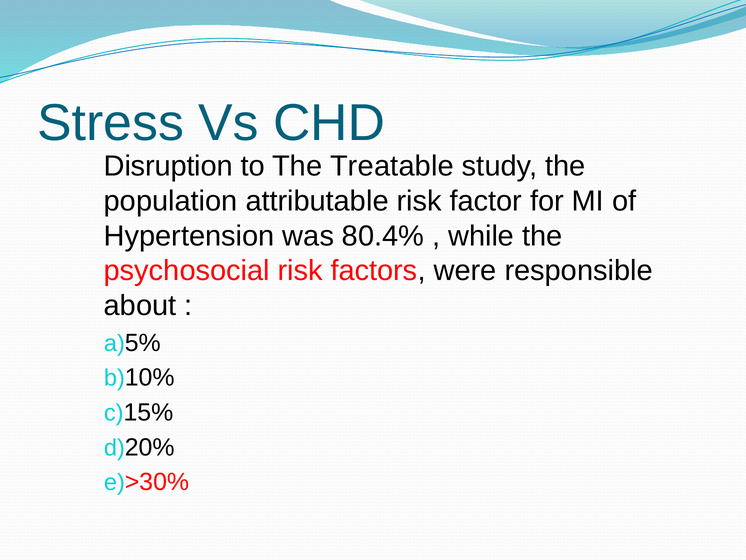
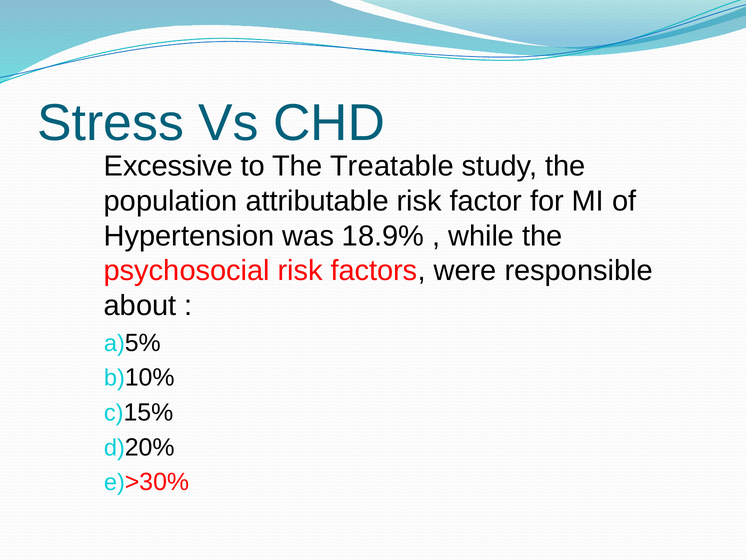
Disruption: Disruption -> Excessive
80.4%: 80.4% -> 18.9%
